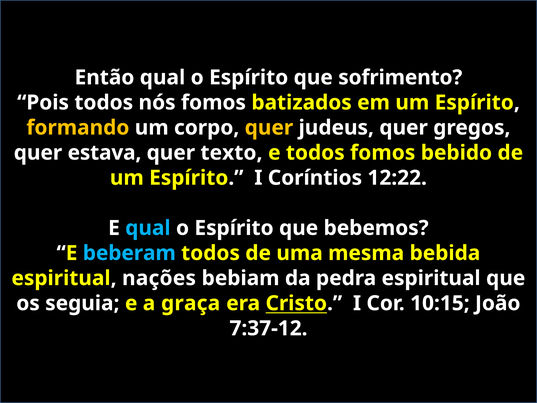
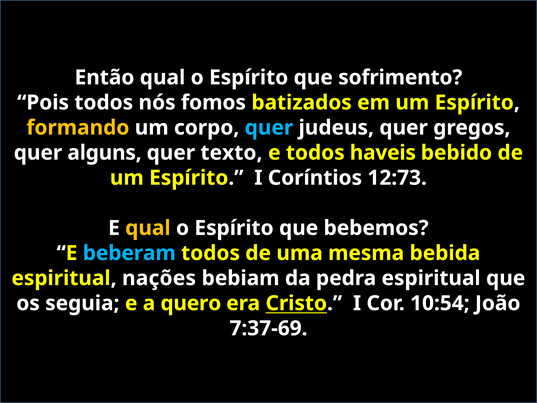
quer at (269, 128) colour: yellow -> light blue
estava: estava -> alguns
todos fomos: fomos -> haveis
12:22: 12:22 -> 12:73
qual at (148, 228) colour: light blue -> yellow
graça: graça -> quero
10:15: 10:15 -> 10:54
7:37-12: 7:37-12 -> 7:37-69
